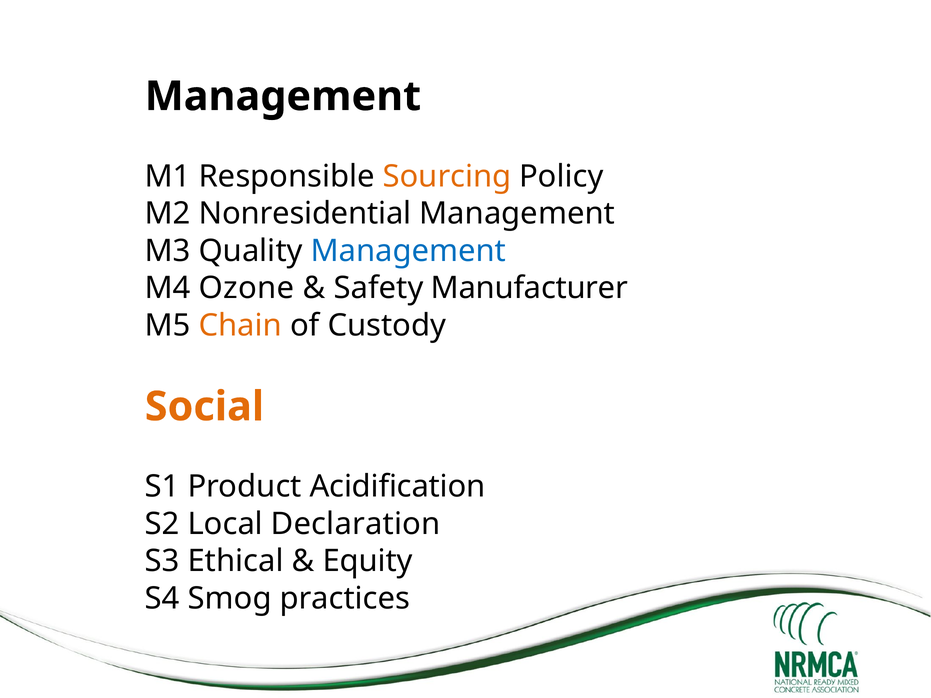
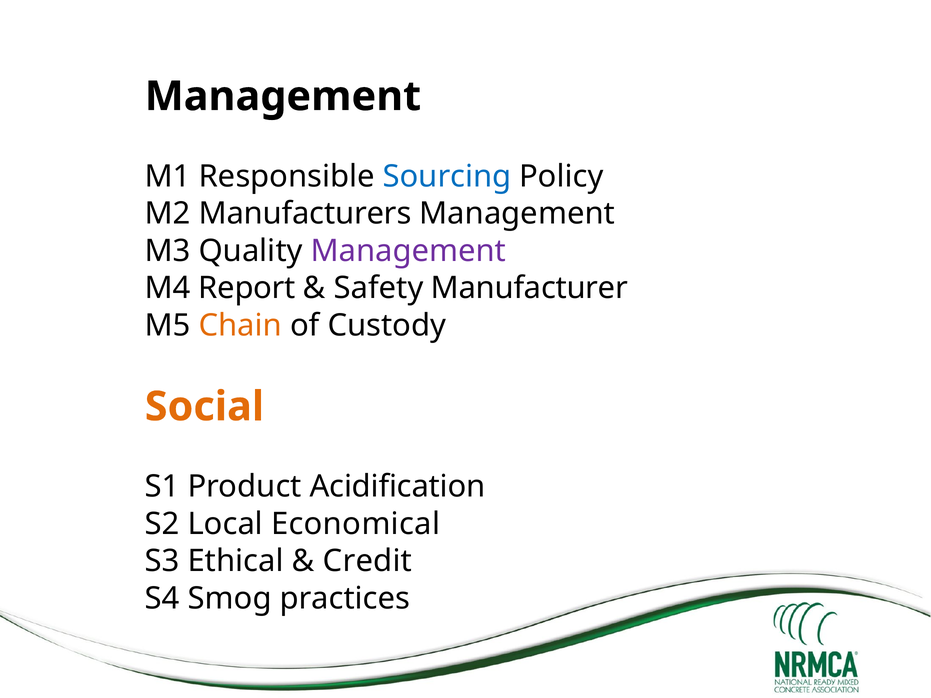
Sourcing colour: orange -> blue
Nonresidential: Nonresidential -> Manufacturers
Management at (408, 251) colour: blue -> purple
Ozone: Ozone -> Report
Declaration: Declaration -> Economical
Equity: Equity -> Credit
